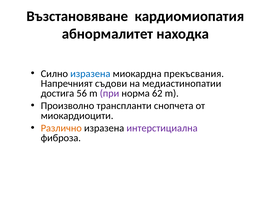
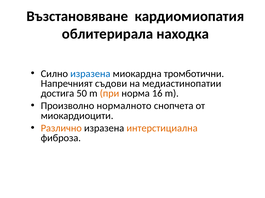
абнормалитет: абнормалитет -> облитерирала
прекъсвания: прекъсвания -> тромботични
56: 56 -> 50
при colour: purple -> orange
62: 62 -> 16
транспланти: транспланти -> нормалното
интерстициална colour: purple -> orange
